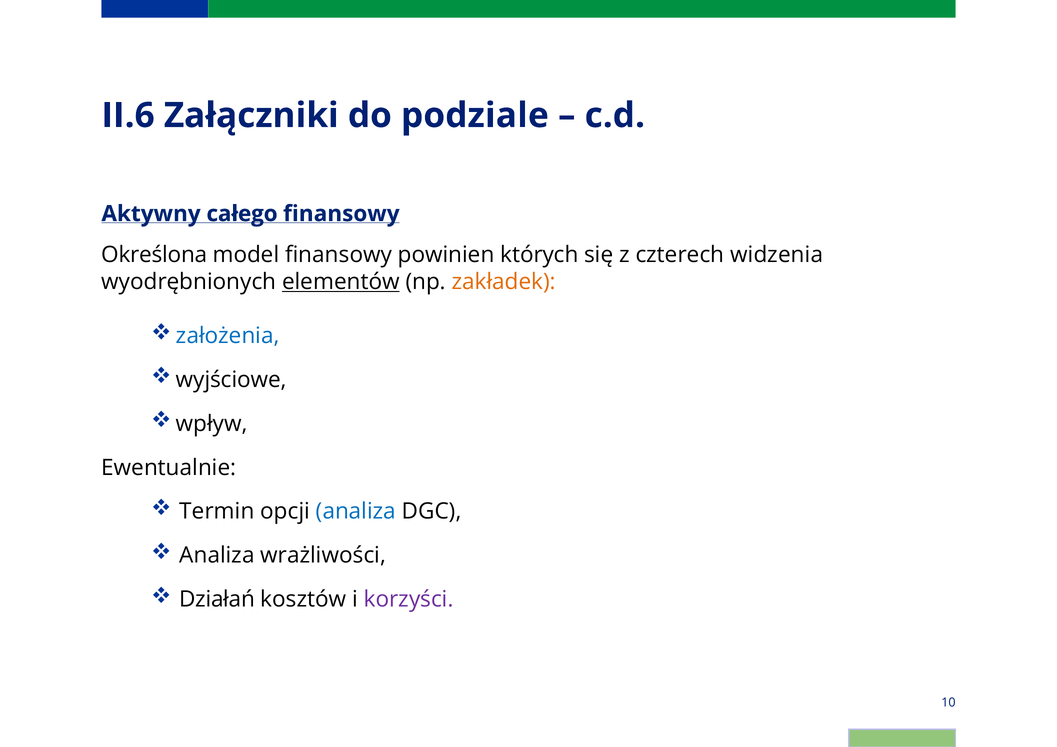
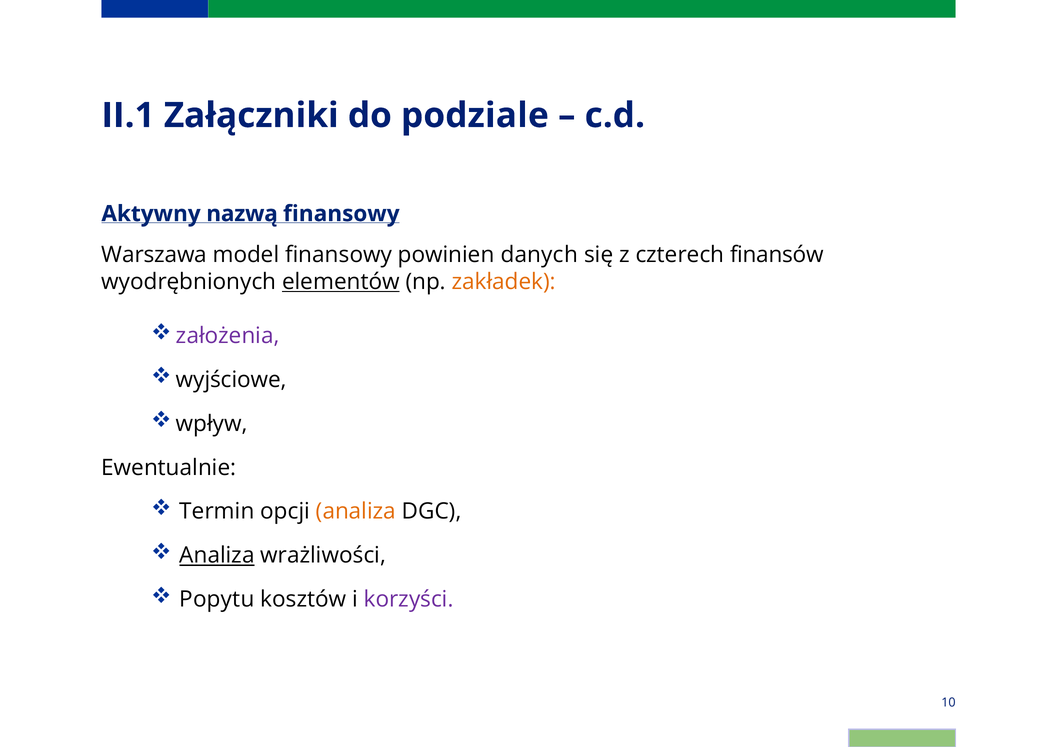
II.6: II.6 -> II.1
całego: całego -> nazwą
Określona: Określona -> Warszawa
których: których -> danych
widzenia: widzenia -> finansów
założenia colour: blue -> purple
analiza at (356, 512) colour: blue -> orange
Analiza at (217, 556) underline: none -> present
Działań: Działań -> Popytu
